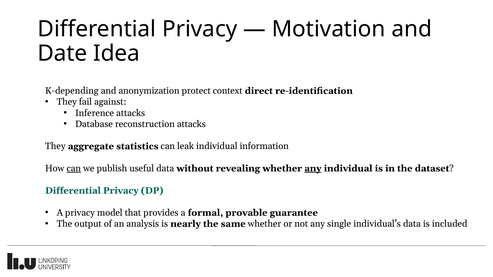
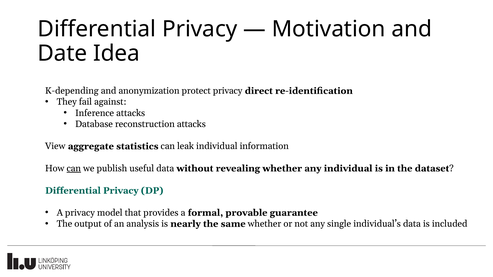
protect context: context -> privacy
They at (55, 146): They -> View
any at (313, 169) underline: present -> none
